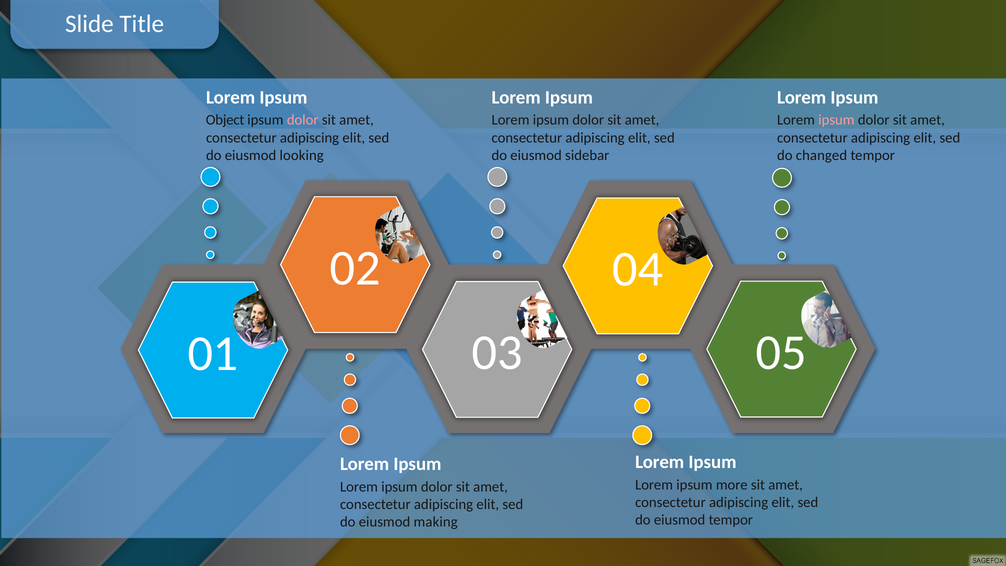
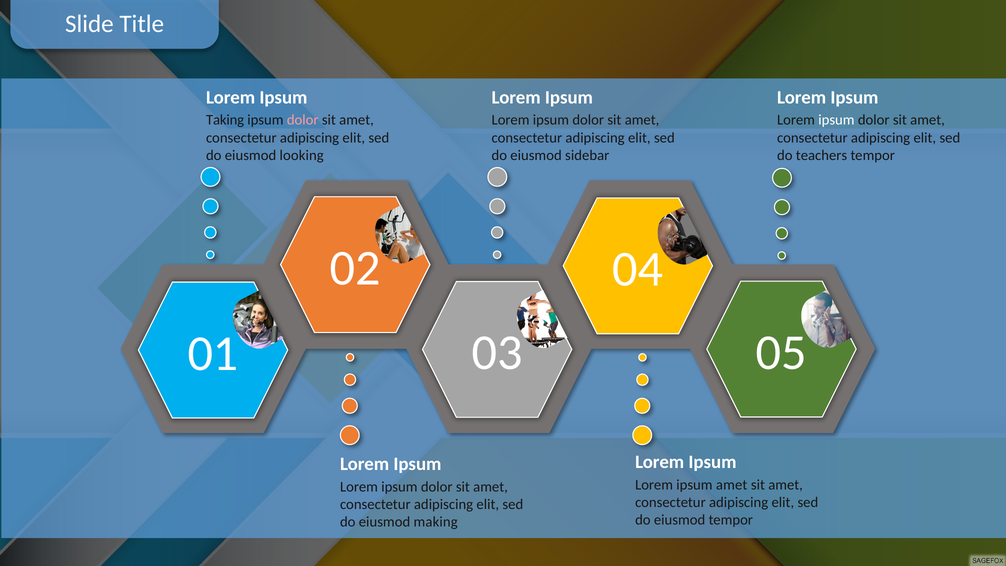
Object: Object -> Taking
ipsum at (836, 120) colour: pink -> white
changed: changed -> teachers
ipsum more: more -> amet
